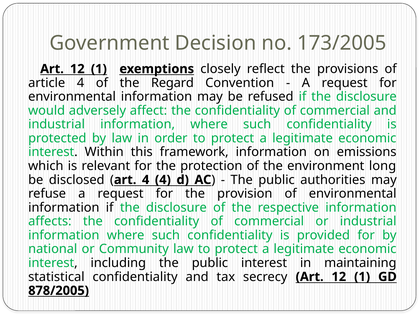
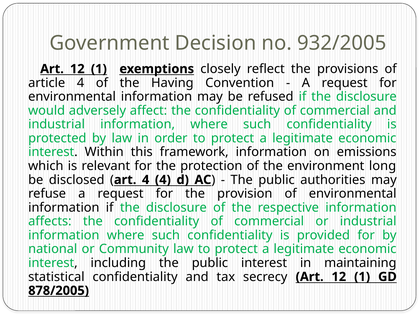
173/2005: 173/2005 -> 932/2005
Regard: Regard -> Having
